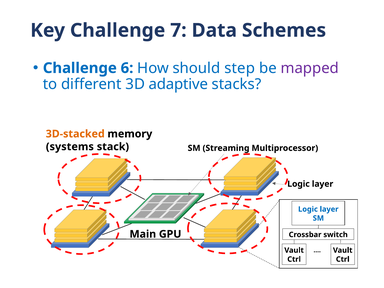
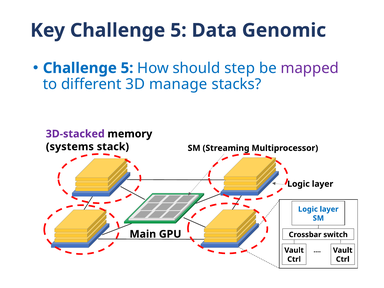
Key Challenge 7: 7 -> 5
Schemes: Schemes -> Genomic
6 at (127, 68): 6 -> 5
adaptive: adaptive -> manage
3D-stacked colour: orange -> purple
